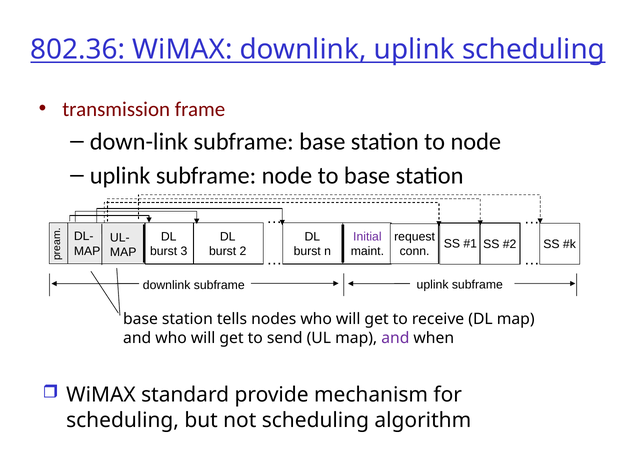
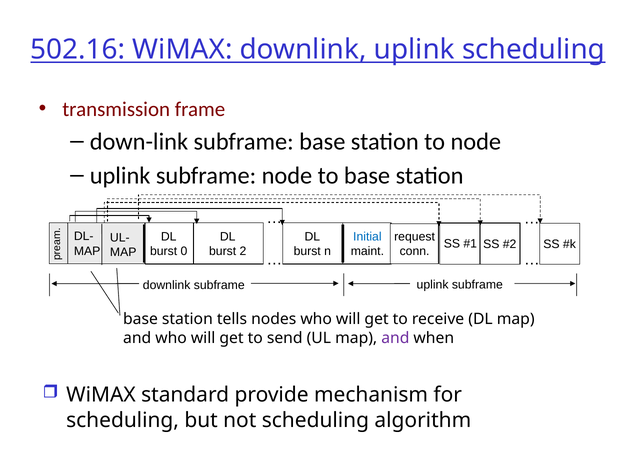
802.36: 802.36 -> 502.16
Initial colour: purple -> blue
3: 3 -> 0
